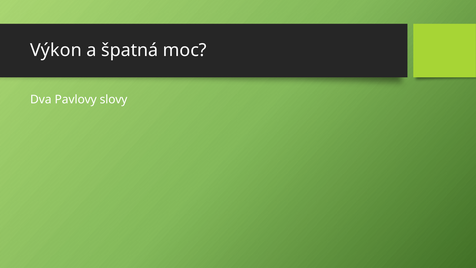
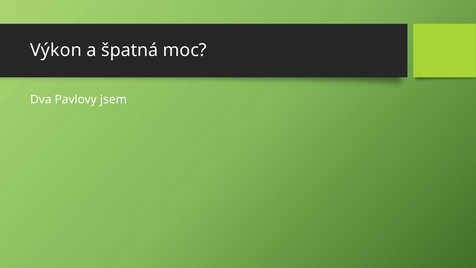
slovy: slovy -> jsem
